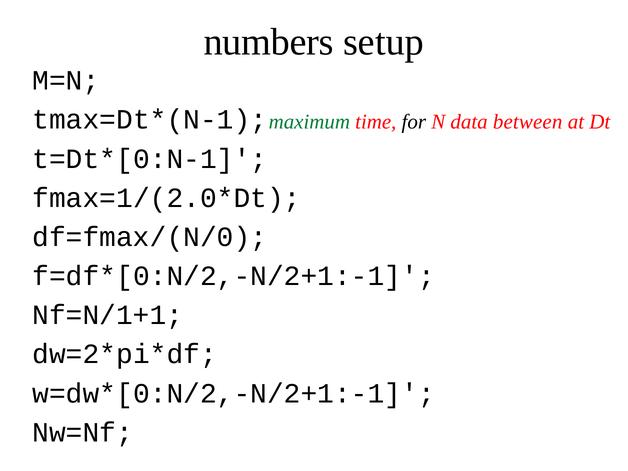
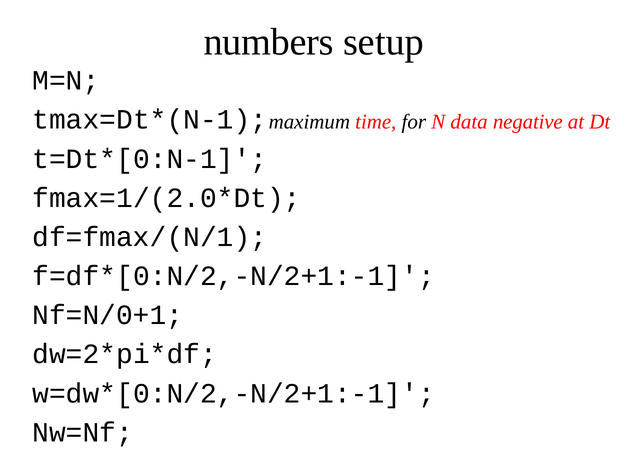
maximum colour: green -> black
between: between -> negative
df=fmax/(N/0: df=fmax/(N/0 -> df=fmax/(N/1
Nf=N/1+1: Nf=N/1+1 -> Nf=N/0+1
